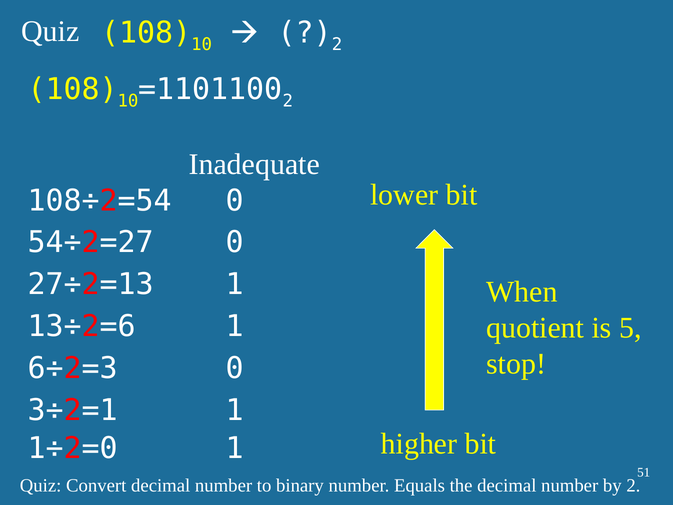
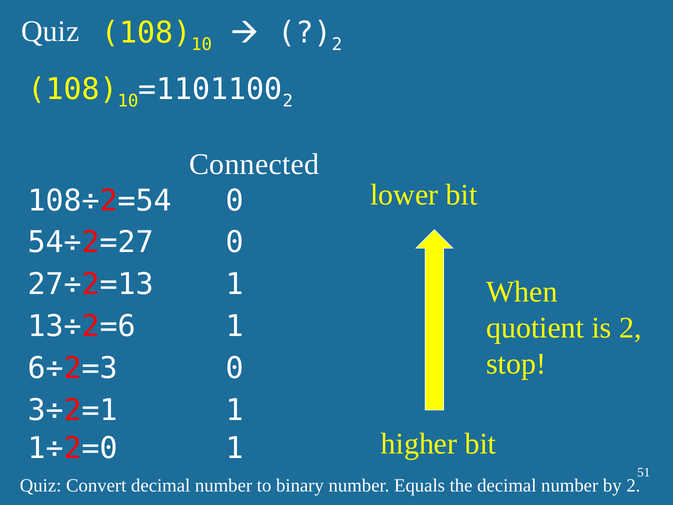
Inadequate: Inadequate -> Connected
is 5: 5 -> 2
